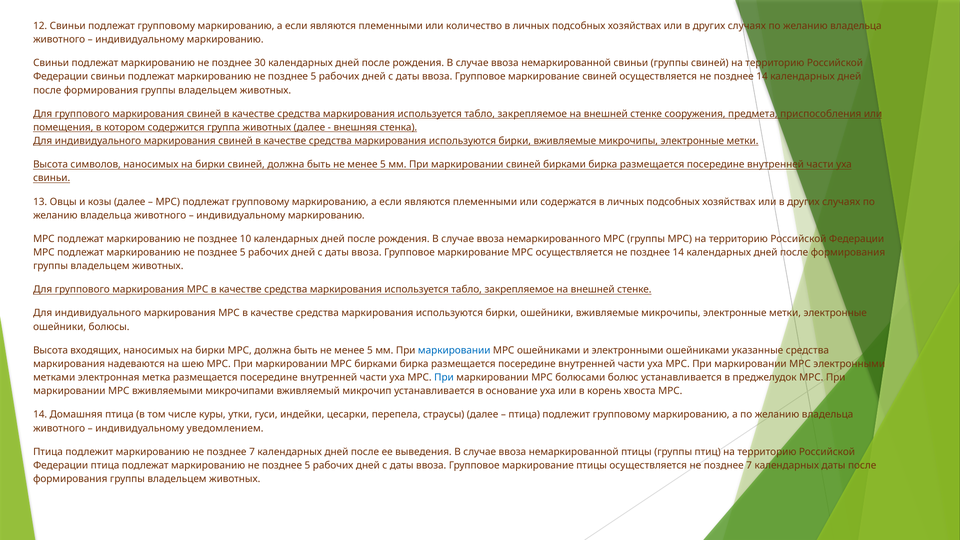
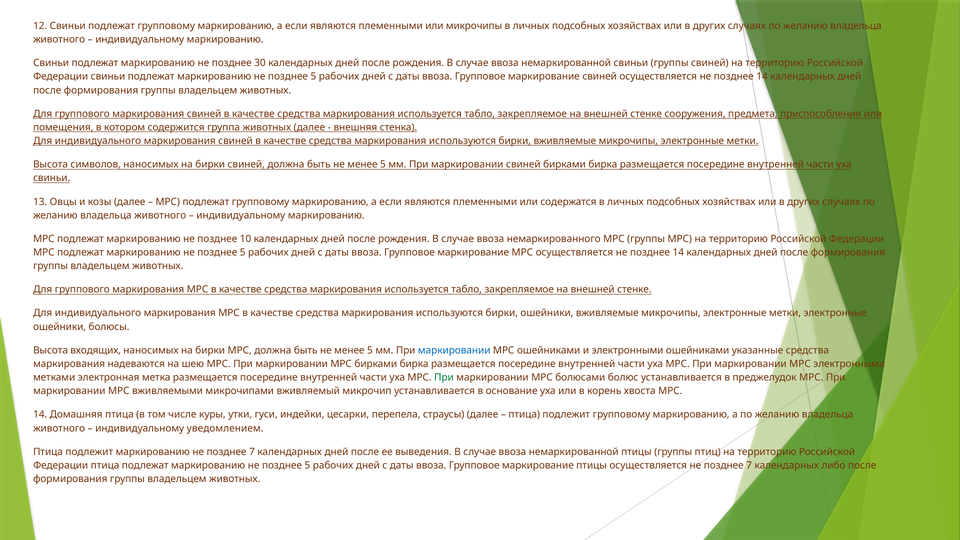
или количество: количество -> микрочипы
При at (444, 378) colour: blue -> green
календарных даты: даты -> либо
